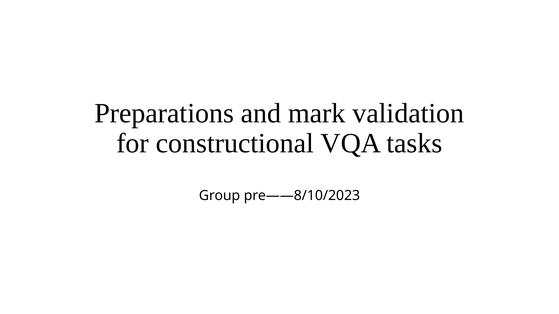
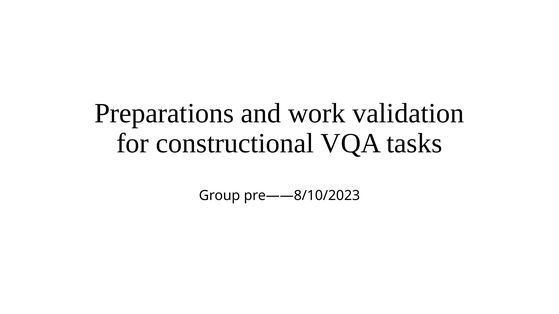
mark: mark -> work
